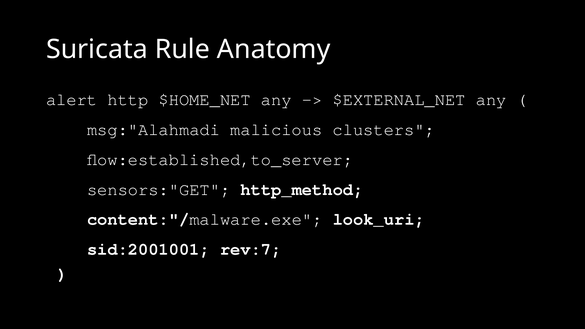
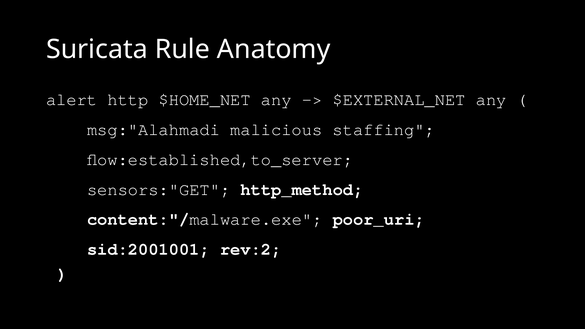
clusters: clusters -> staffing
look_uri: look_uri -> poor_uri
rev:7: rev:7 -> rev:2
